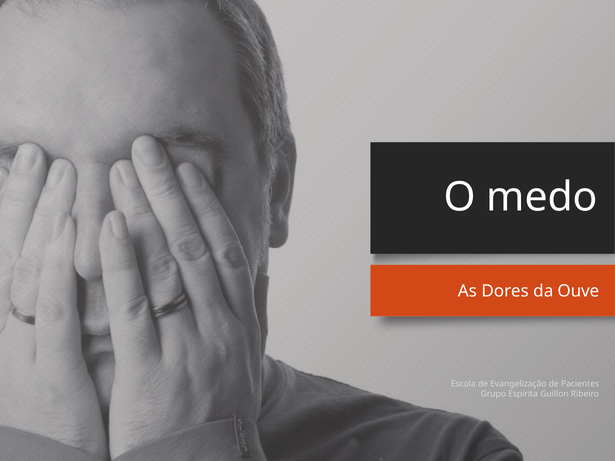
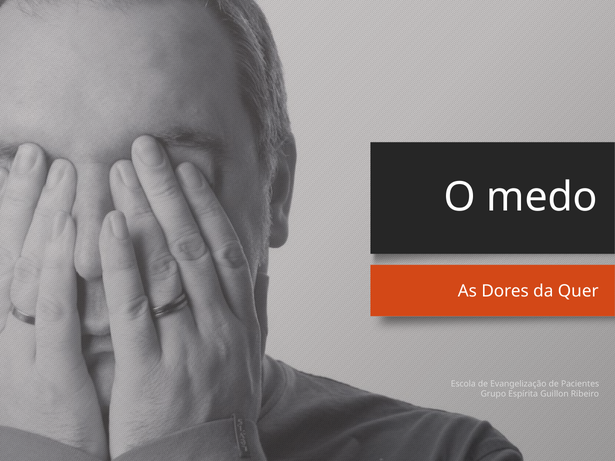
Ouve: Ouve -> Quer
